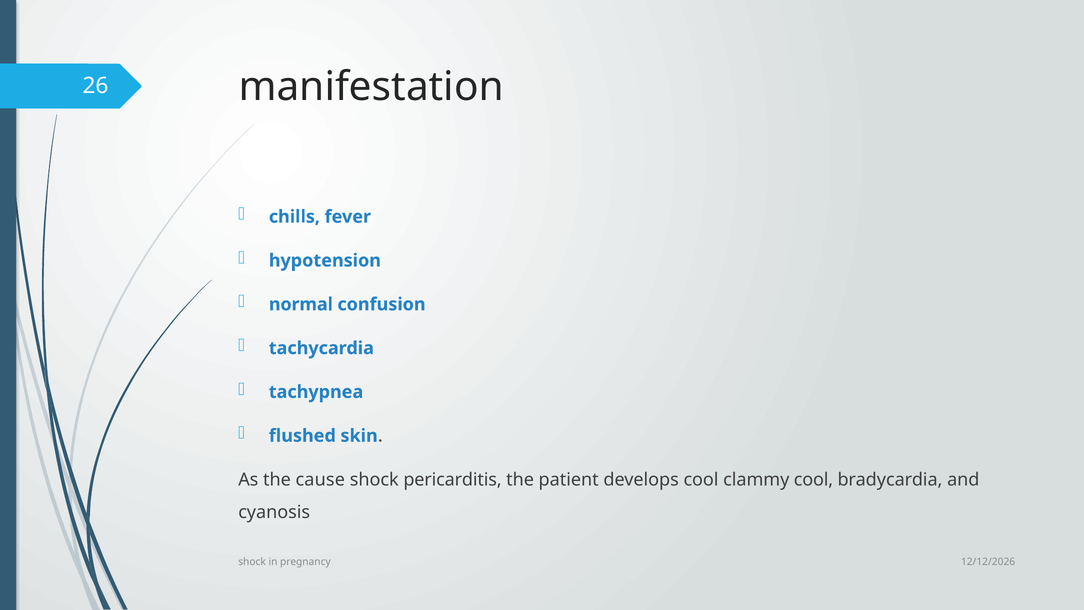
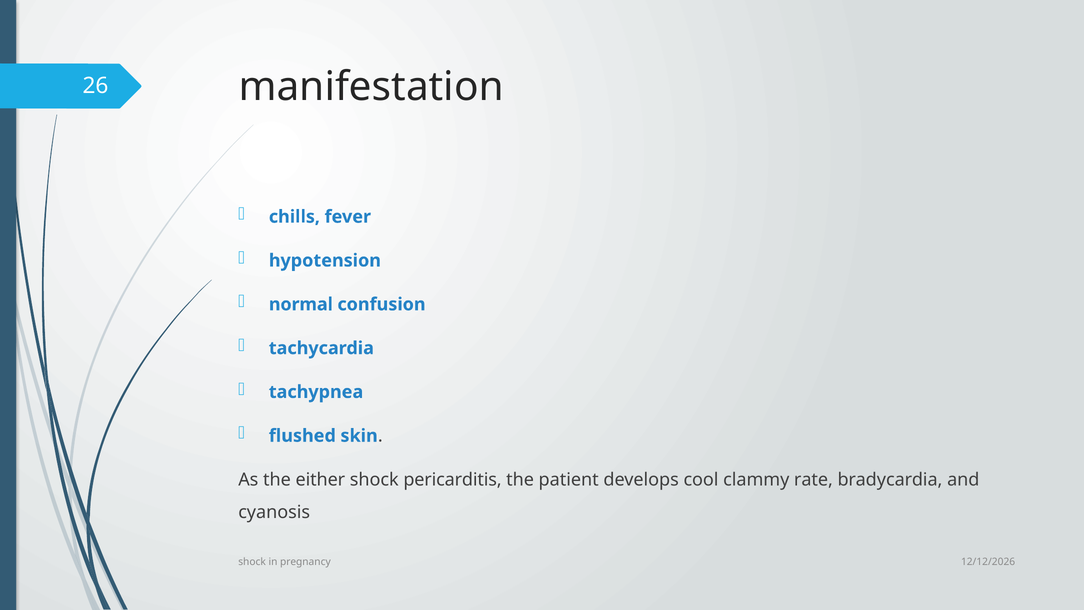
cause: cause -> either
clammy cool: cool -> rate
